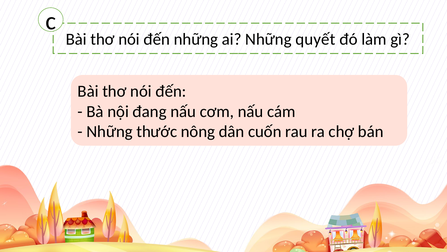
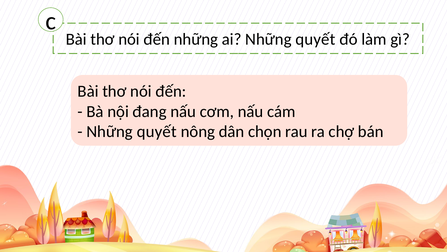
thước at (157, 131): thước -> quyết
cuốn: cuốn -> chọn
